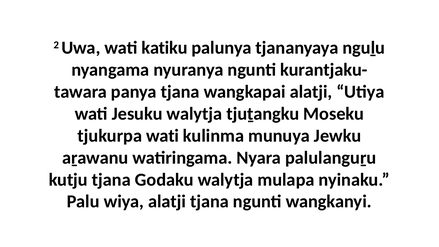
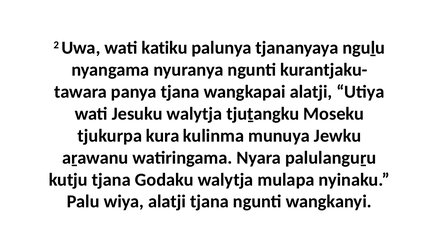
tjukurpa wati: wati -> kura
